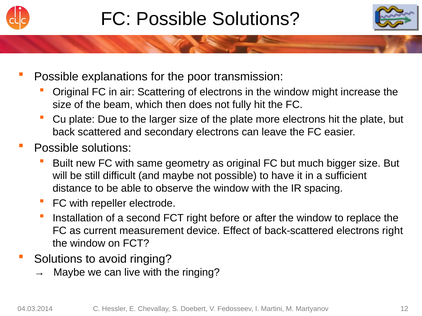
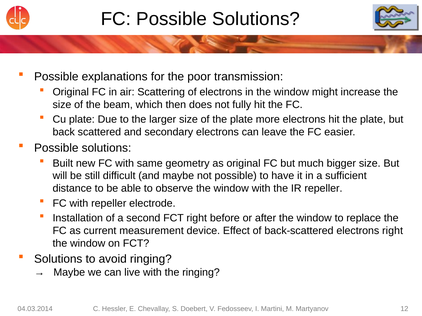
IR spacing: spacing -> repeller
